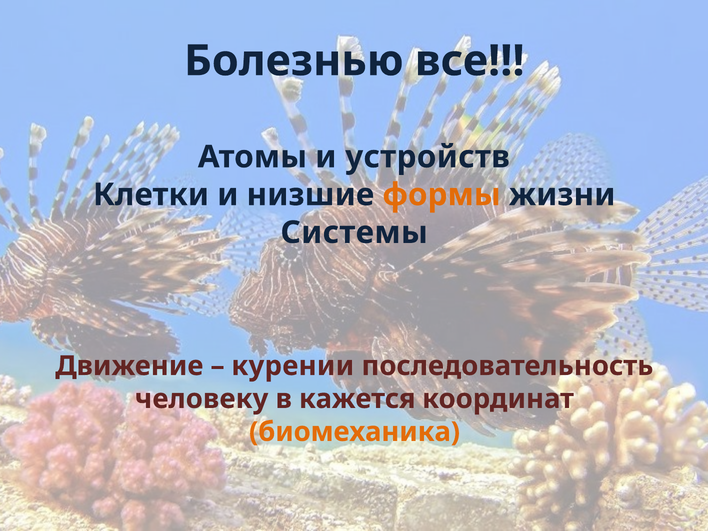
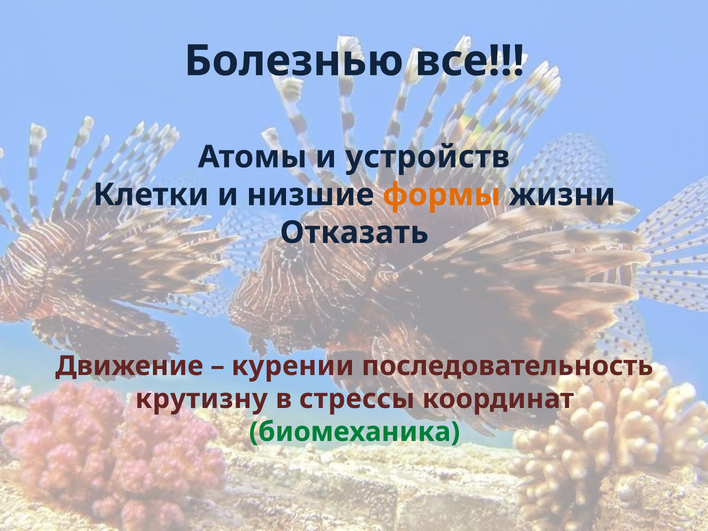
Системы: Системы -> Отказать
человеку: человеку -> крутизну
кажется: кажется -> стрессы
биомеханика colour: orange -> green
